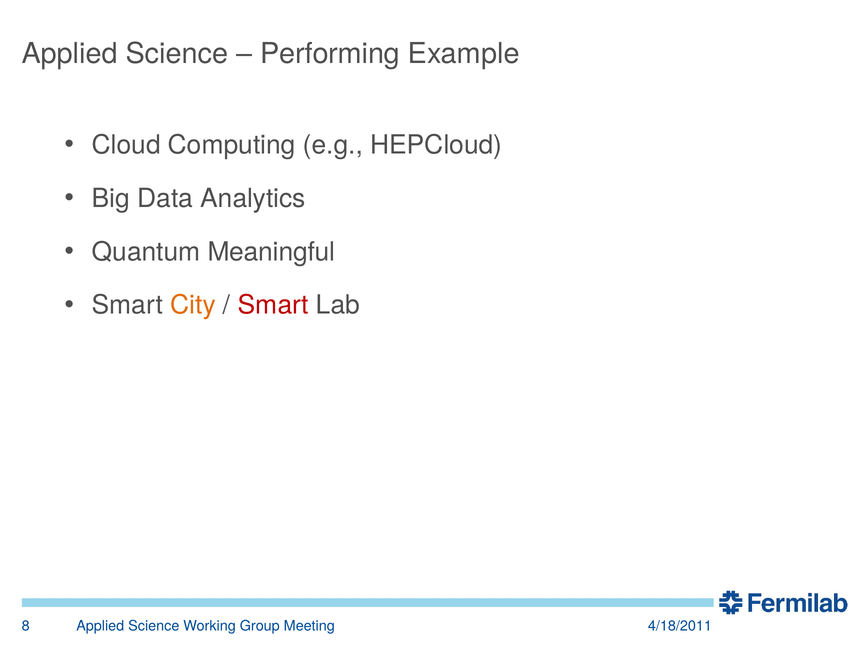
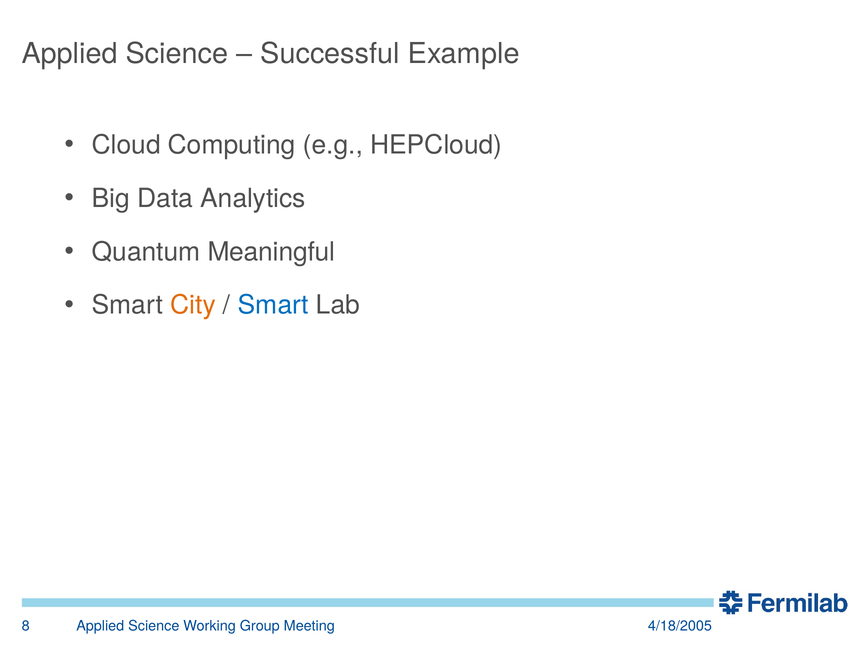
Performing: Performing -> Successful
Smart at (273, 305) colour: red -> blue
4/18/2011: 4/18/2011 -> 4/18/2005
